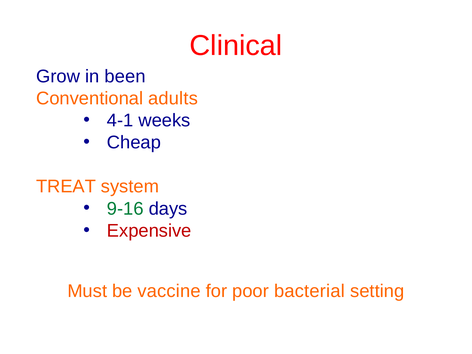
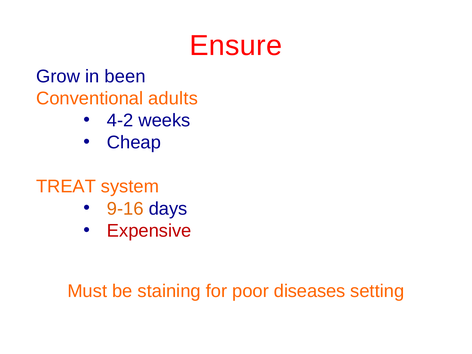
Clinical: Clinical -> Ensure
4-1: 4-1 -> 4-2
9-16 colour: green -> orange
vaccine: vaccine -> staining
bacterial: bacterial -> diseases
